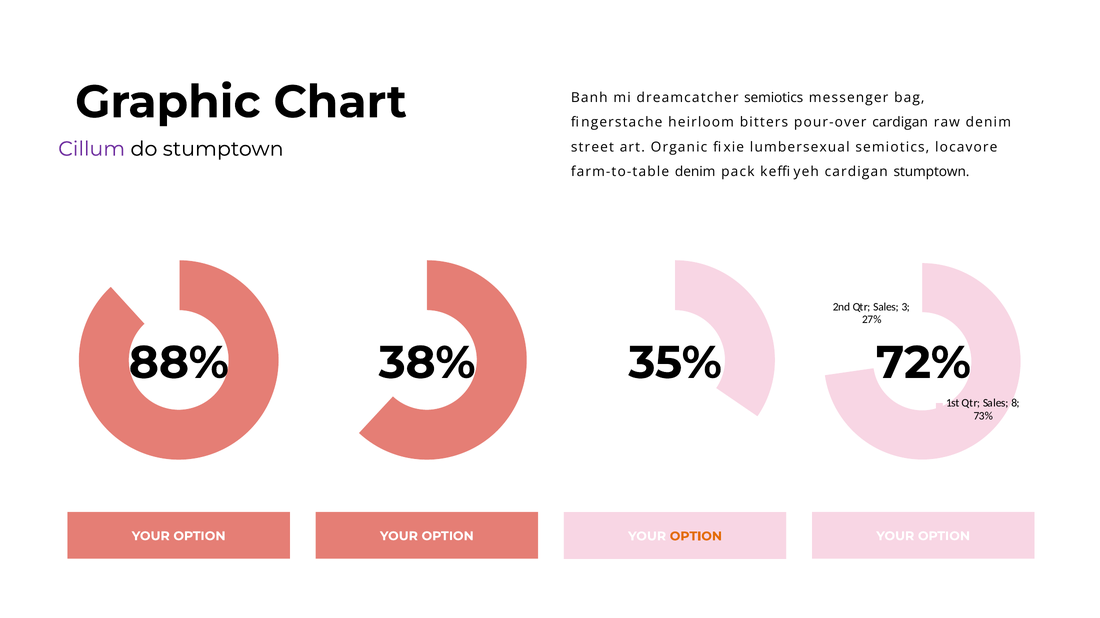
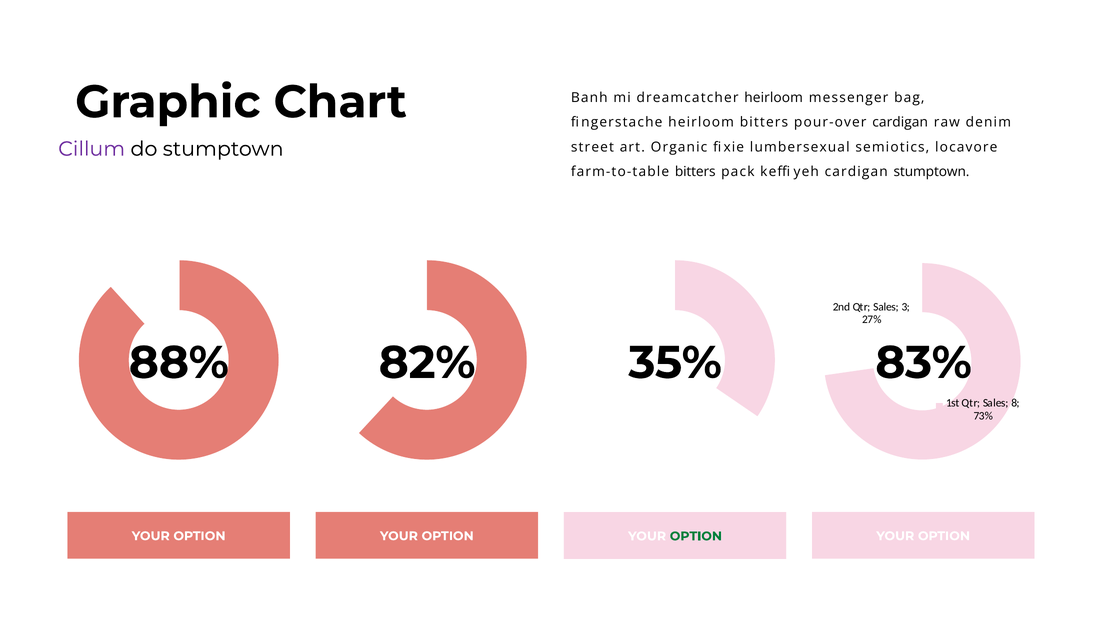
dreamcatcher semiotics: semiotics -> heirloom
farm-to-table denim: denim -> bitters
38%: 38% -> 82%
72%: 72% -> 83%
OPTION at (696, 537) colour: orange -> green
